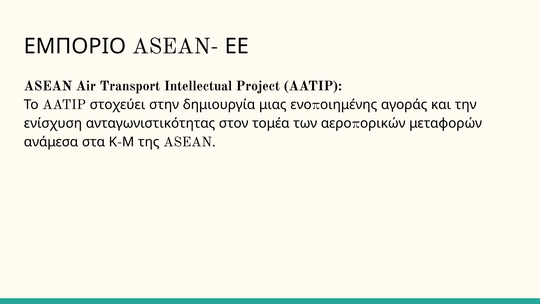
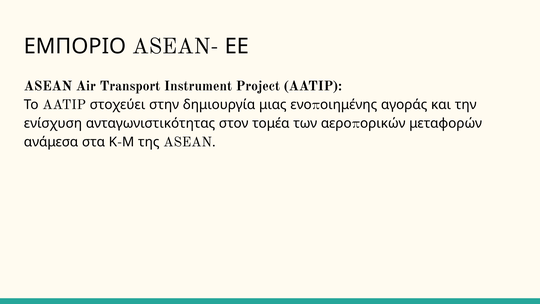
Intellectual: Intellectual -> Instrument
